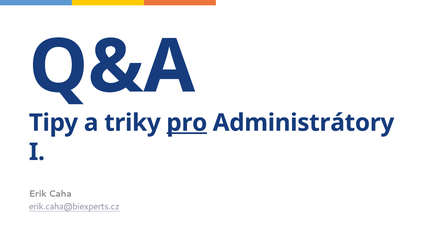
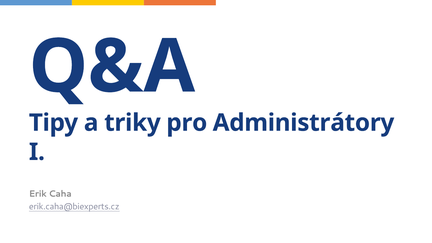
pro underline: present -> none
